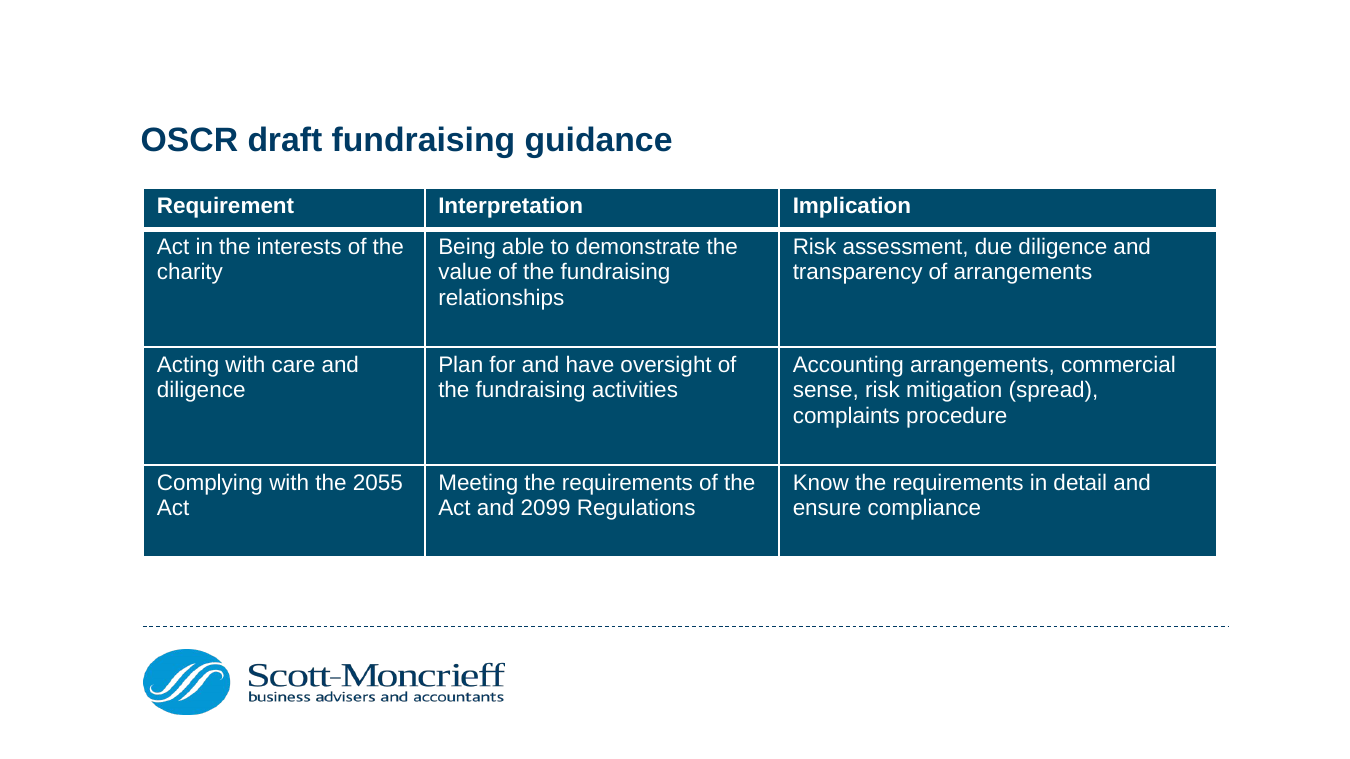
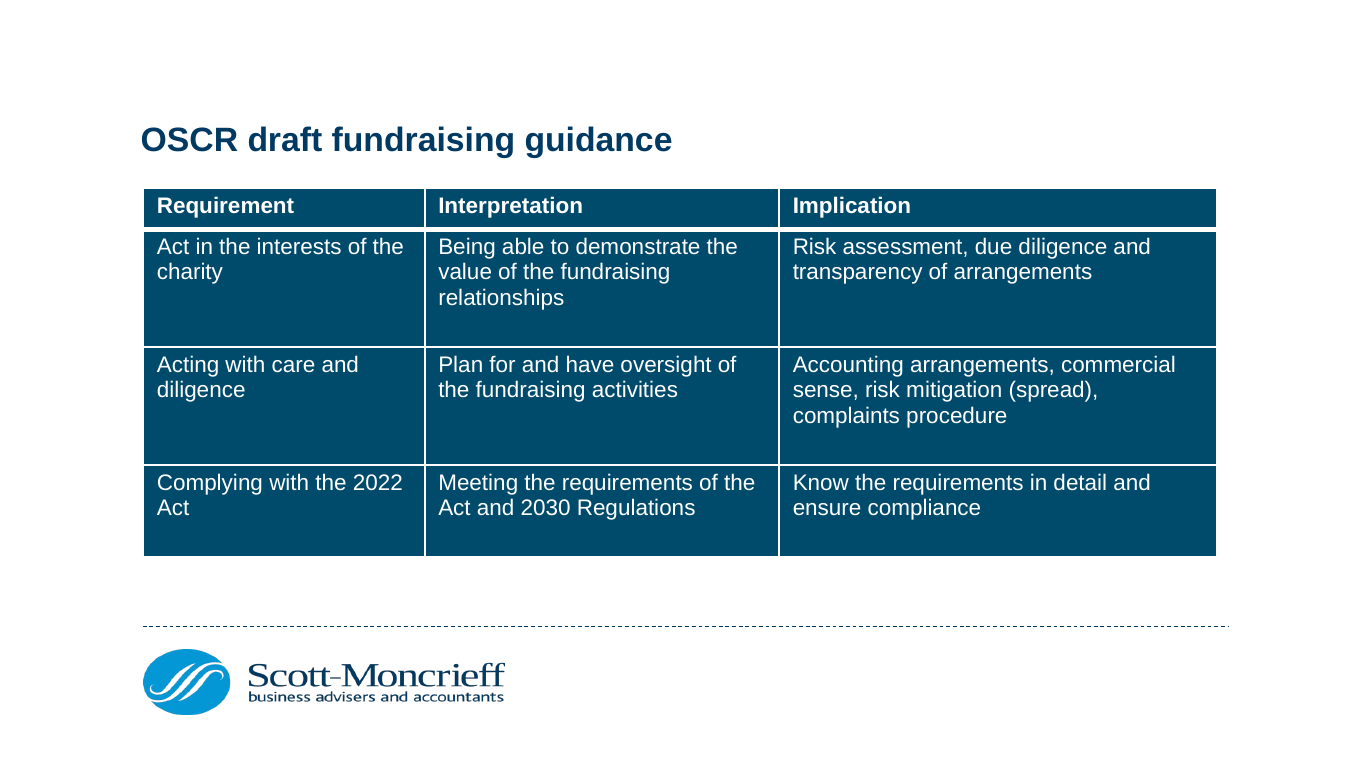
2055: 2055 -> 2022
2099: 2099 -> 2030
